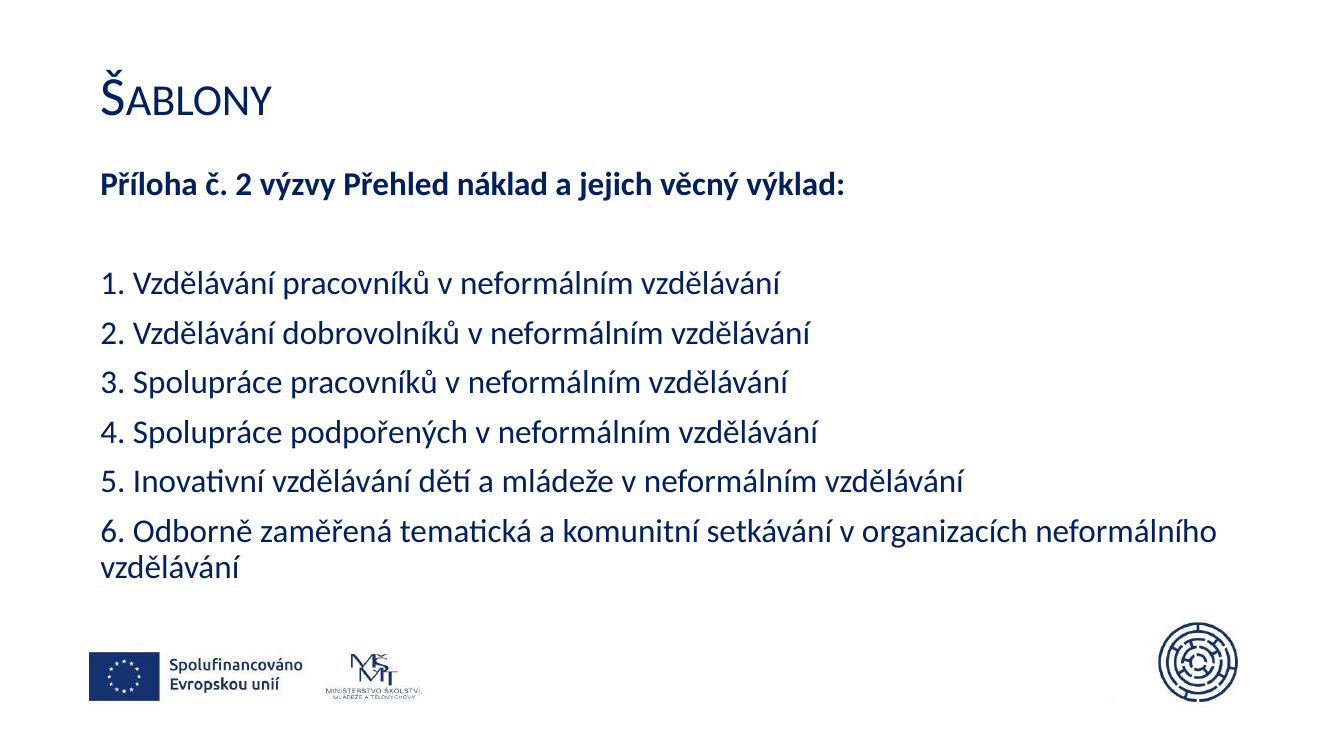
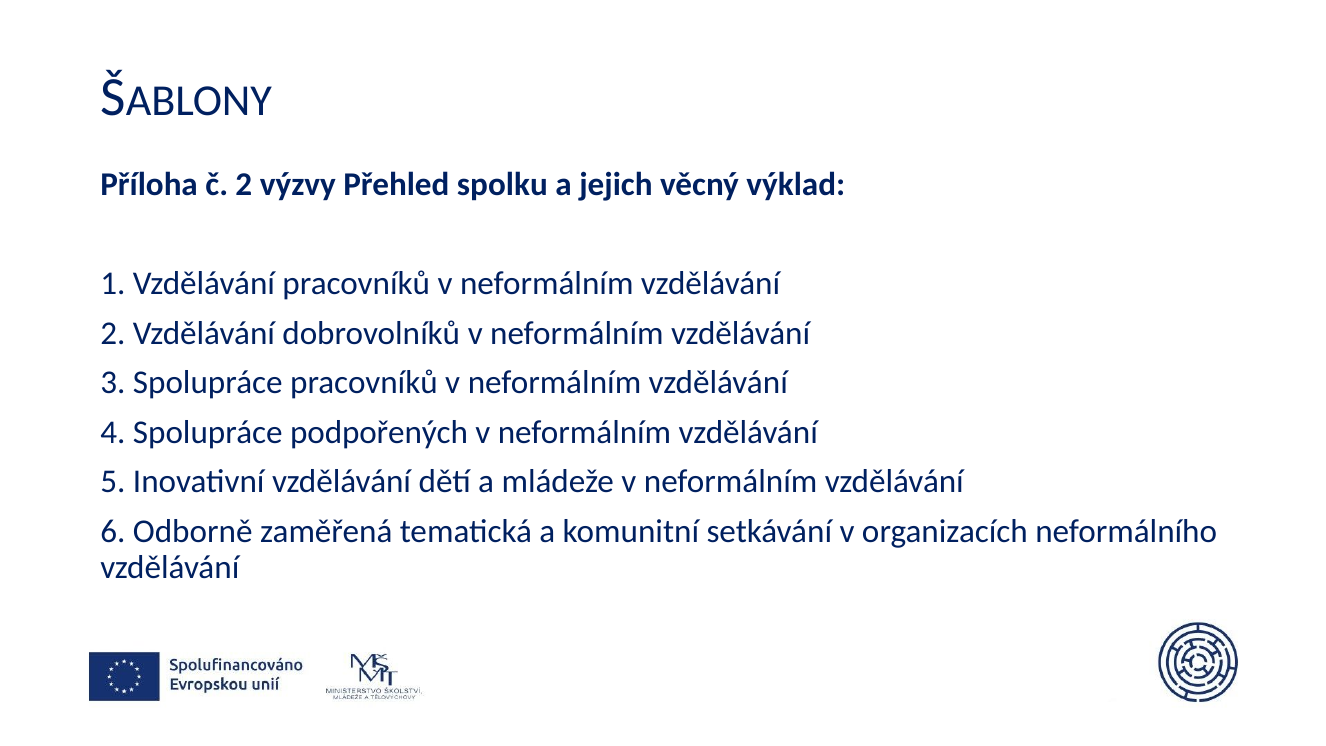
náklad: náklad -> spolku
